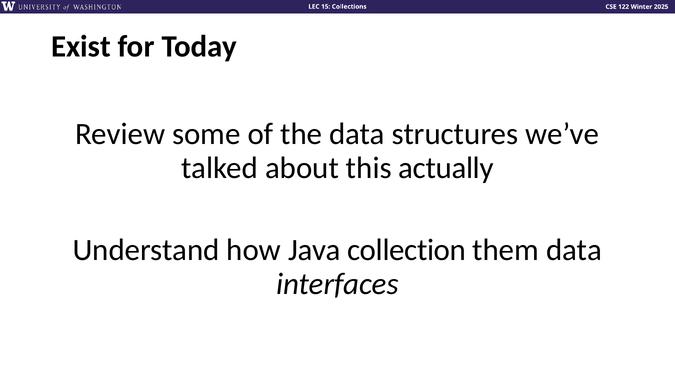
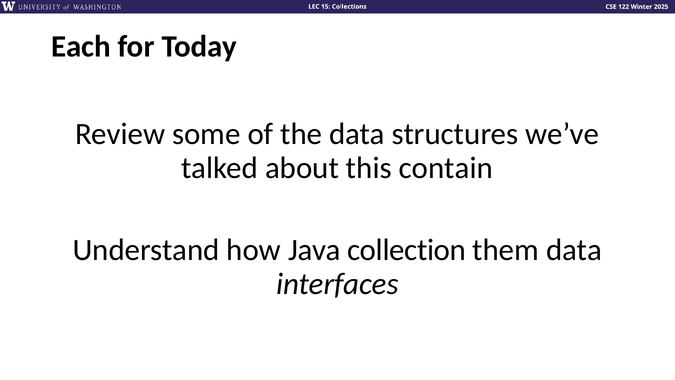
Exist: Exist -> Each
actually: actually -> contain
